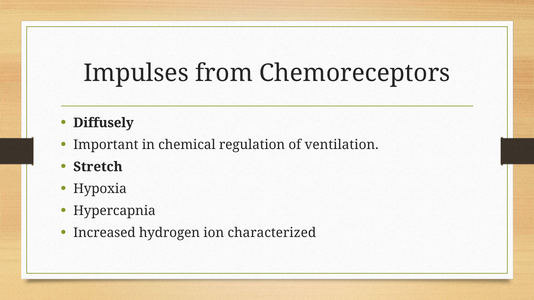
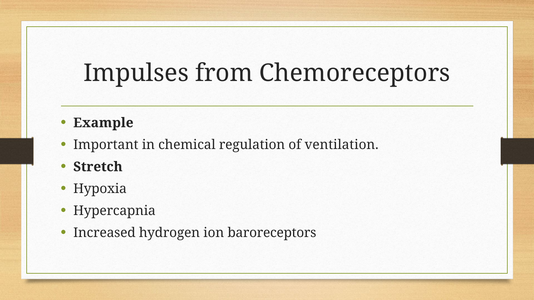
Diffusely: Diffusely -> Example
characterized: characterized -> baroreceptors
